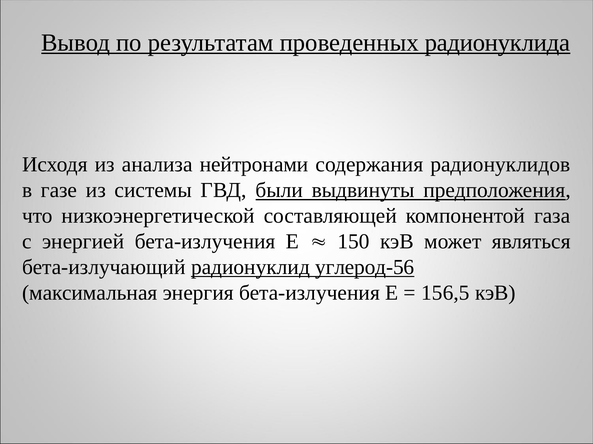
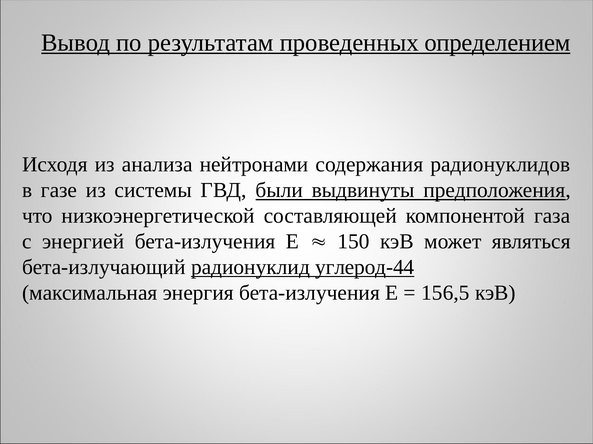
радионуклида: радионуклида -> определением
углерод-56: углерод-56 -> углерод-44
